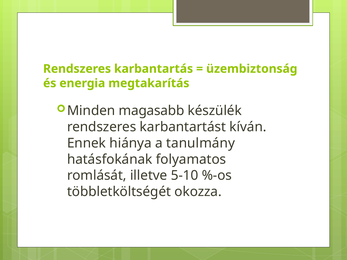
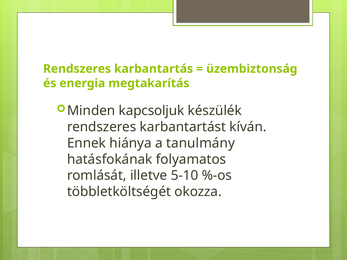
magasabb: magasabb -> kapcsoljuk
